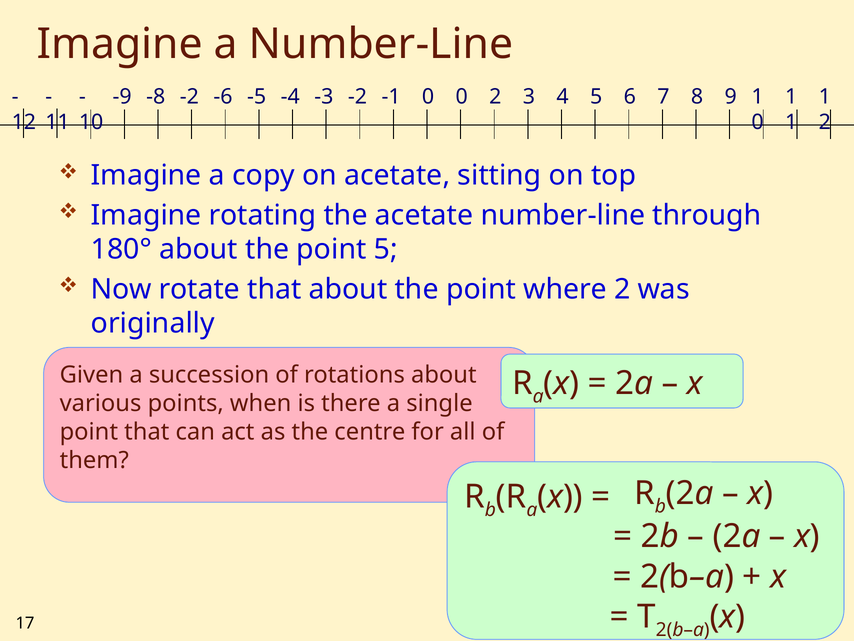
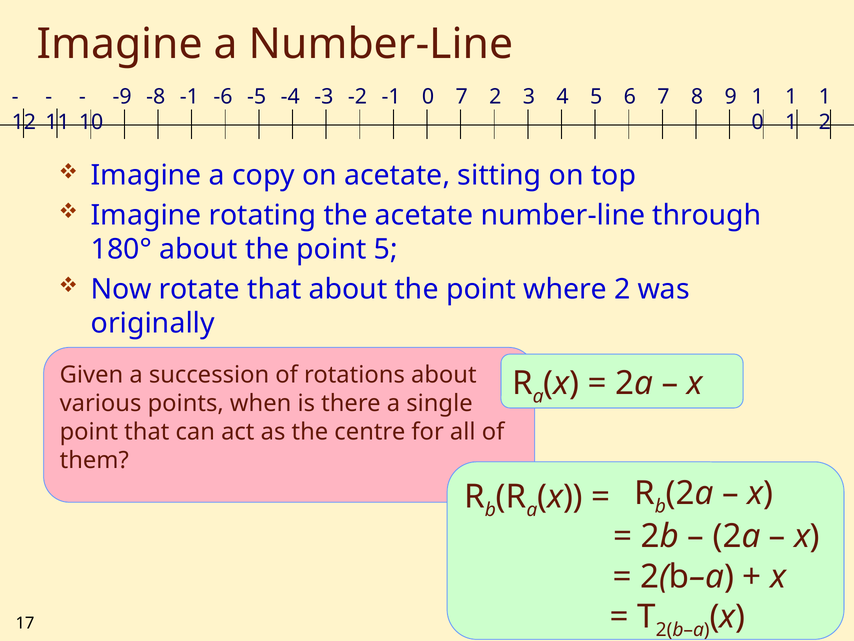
-2 at (189, 97): -2 -> -1
-1 0: 0 -> 7
